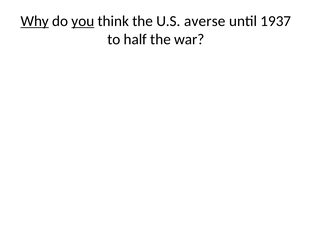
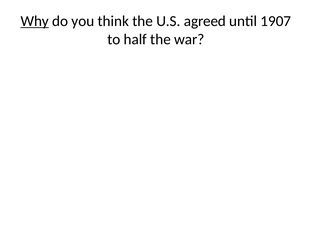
you underline: present -> none
averse: averse -> agreed
1937: 1937 -> 1907
